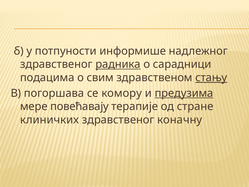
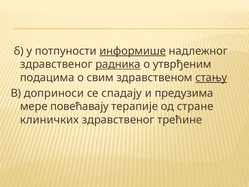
информише underline: none -> present
сарадници: сарадници -> утврђеним
погоршава: погоршава -> доприноси
комору: комору -> спадају
предузима underline: present -> none
коначну: коначну -> трећине
